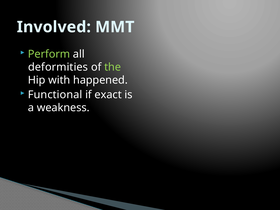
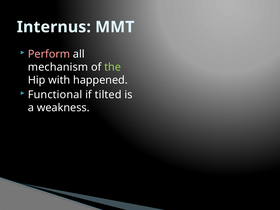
Involved: Involved -> Internus
Perform colour: light green -> pink
deformities: deformities -> mechanism
exact: exact -> tilted
